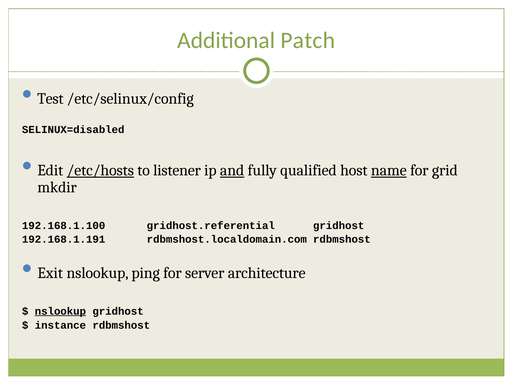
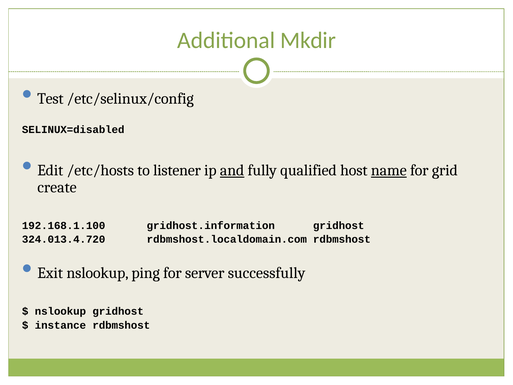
Patch: Patch -> Mkdir
/etc/hosts underline: present -> none
mkdir: mkdir -> create
gridhost.referential: gridhost.referential -> gridhost.information
192.168.1.191: 192.168.1.191 -> 324.013.4.720
architecture: architecture -> successfully
nslookup at (60, 311) underline: present -> none
